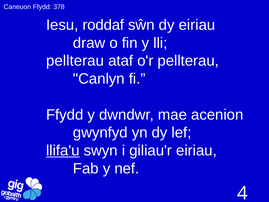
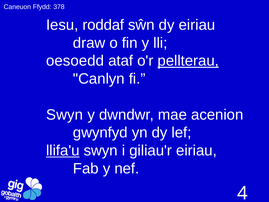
pellterau at (75, 61): pellterau -> oesoedd
pellterau at (188, 61) underline: none -> present
Ffydd at (65, 115): Ffydd -> Swyn
